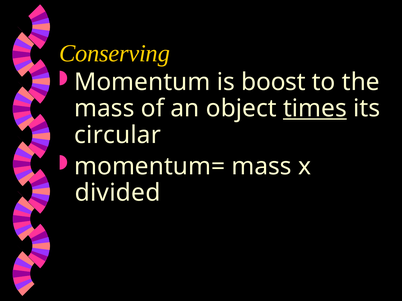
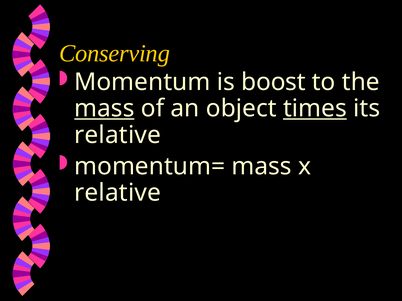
mass at (104, 109) underline: none -> present
circular at (118, 135): circular -> relative
divided at (118, 193): divided -> relative
